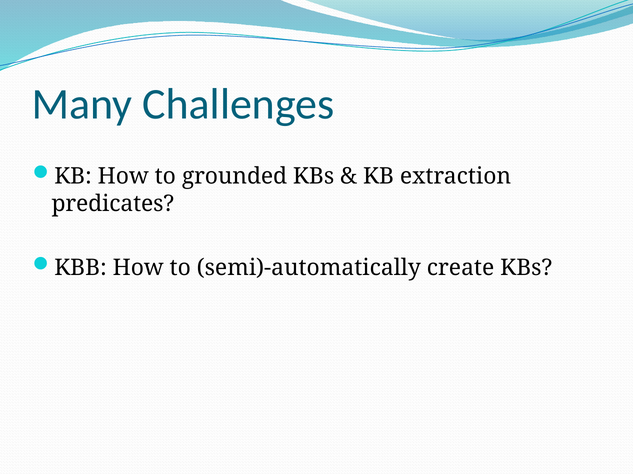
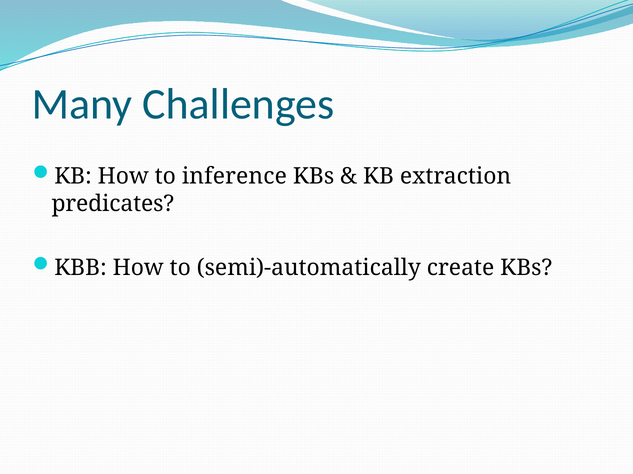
grounded: grounded -> inference
